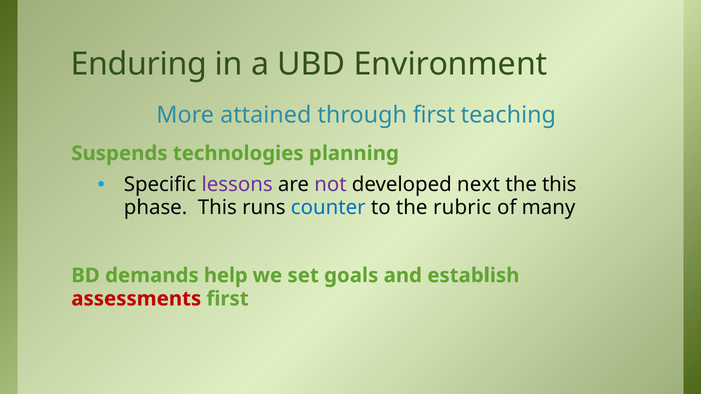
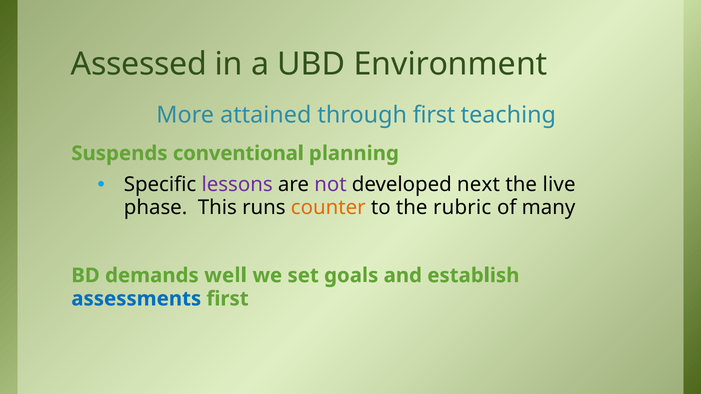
Enduring: Enduring -> Assessed
technologies: technologies -> conventional
the this: this -> live
counter colour: blue -> orange
help: help -> well
assessments colour: red -> blue
